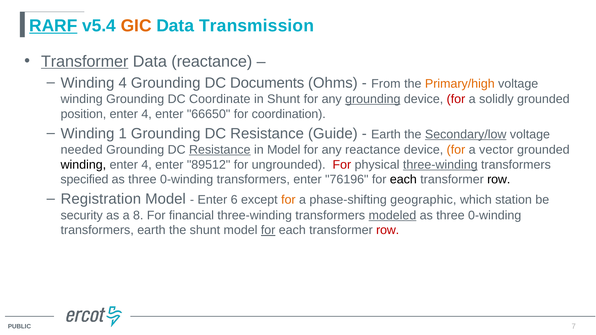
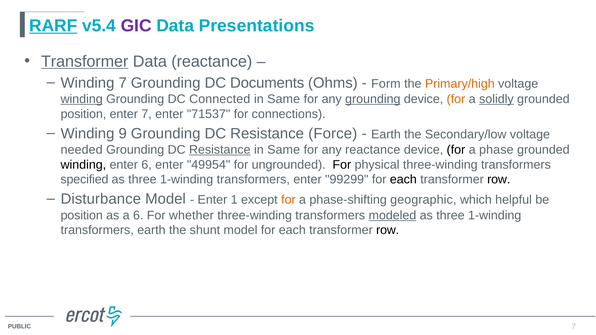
GIC colour: orange -> purple
Transmission: Transmission -> Presentations
Winding 4: 4 -> 7
From: From -> Form
winding at (82, 99) underline: none -> present
Coordinate: Coordinate -> Connected
Shunt at (284, 99): Shunt -> Same
for at (456, 99) colour: red -> orange
solidly underline: none -> present
4 at (147, 114): 4 -> 7
66650: 66650 -> 71537
coordination: coordination -> connections
1: 1 -> 9
Guide: Guide -> Force
Secondary/low underline: present -> none
Model at (284, 150): Model -> Same
for at (456, 150) colour: orange -> black
vector: vector -> phase
4 at (147, 165): 4 -> 6
89512: 89512 -> 49954
For at (342, 165) colour: red -> black
three-winding at (440, 165) underline: present -> none
0-winding at (187, 180): 0-winding -> 1-winding
76196: 76196 -> 99299
Registration: Registration -> Disturbance
6: 6 -> 1
station: station -> helpful
security at (82, 215): security -> position
a 8: 8 -> 6
financial: financial -> whether
0-winding at (495, 215): 0-winding -> 1-winding
for at (268, 230) underline: present -> none
row at (388, 230) colour: red -> black
